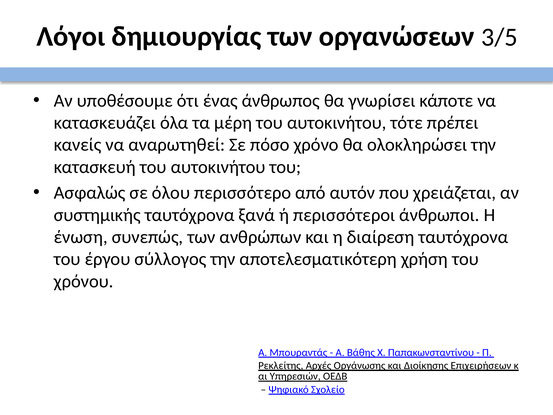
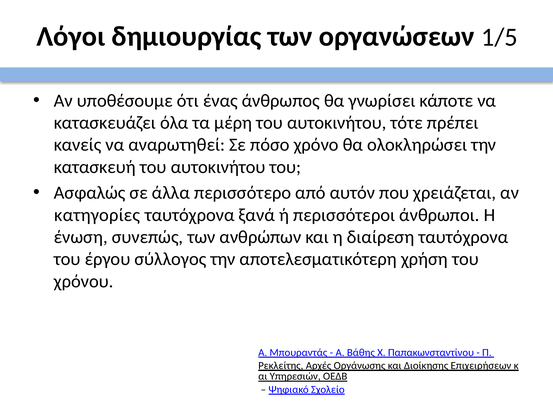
3/5: 3/5 -> 1/5
όλου: όλου -> άλλα
συστημικής: συστημικής -> κατηγορίες
